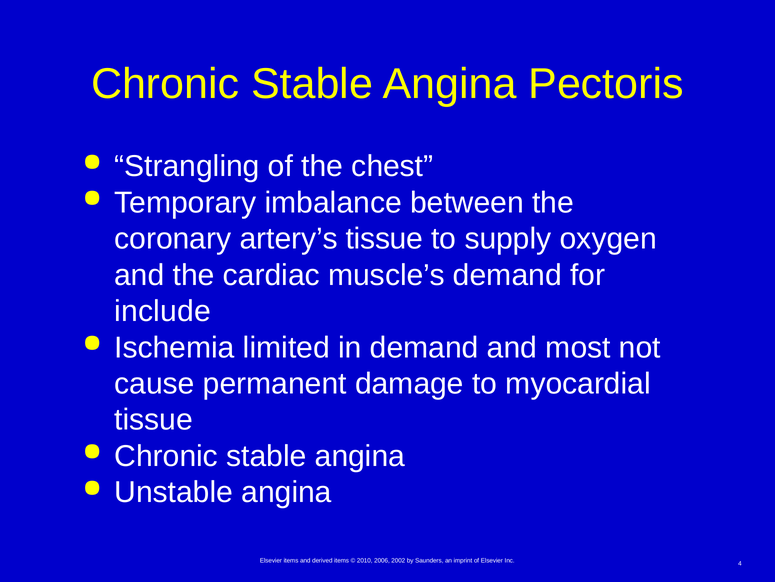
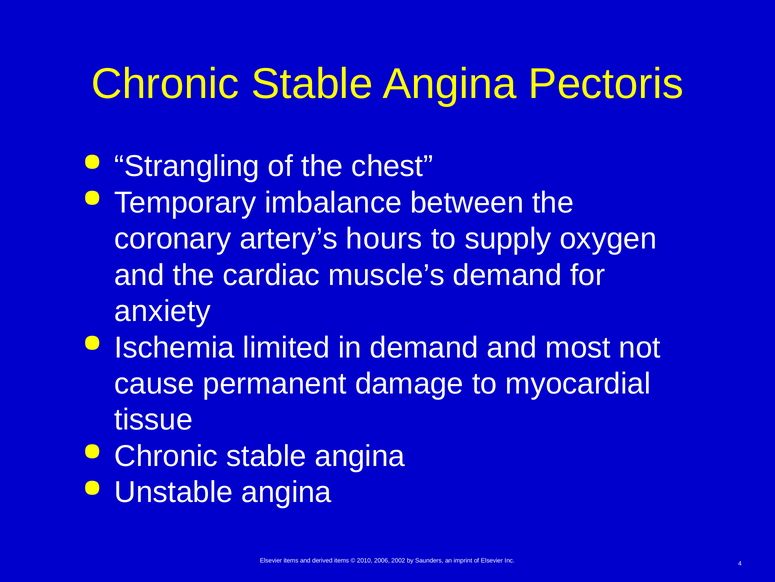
artery’s tissue: tissue -> hours
include: include -> anxiety
